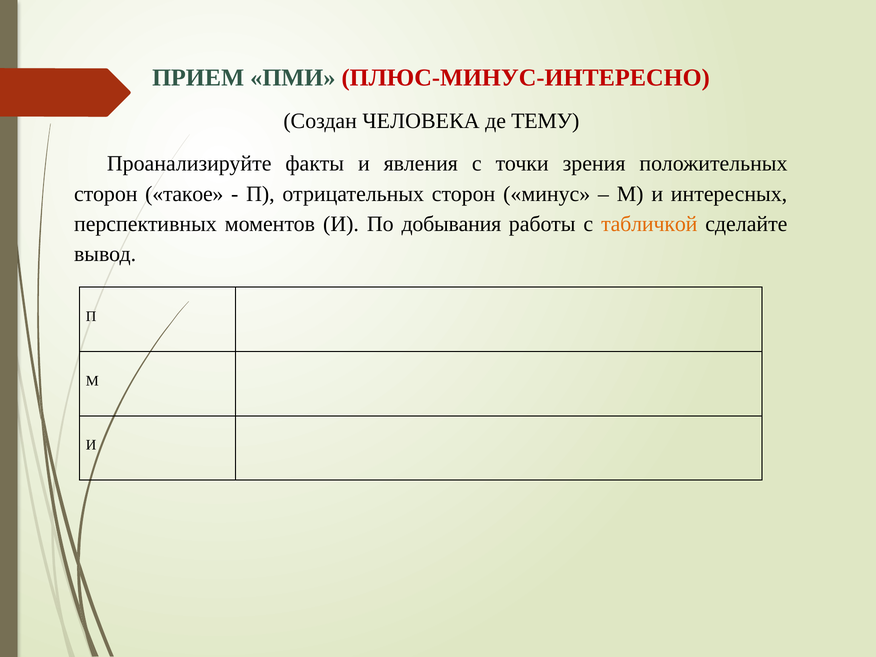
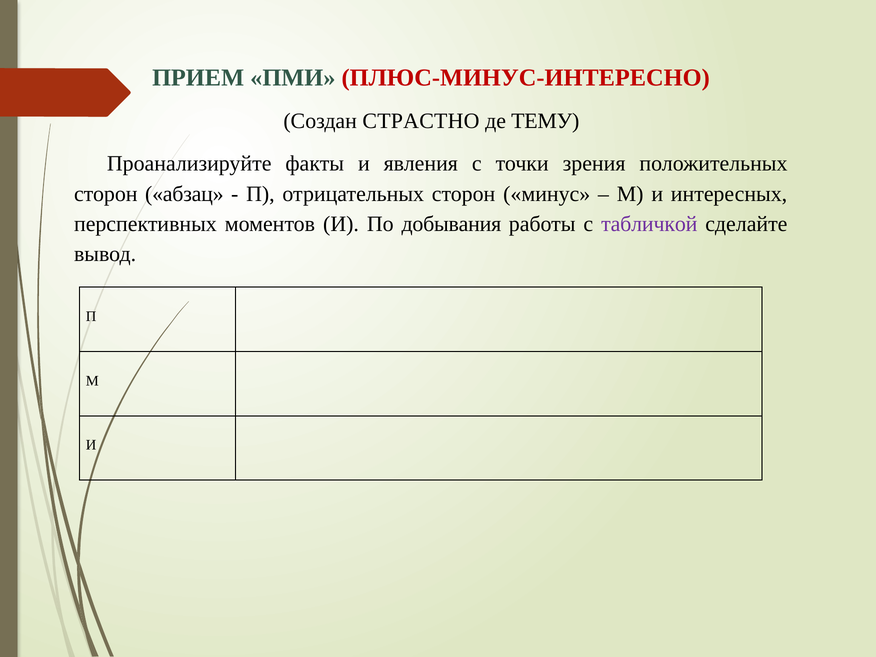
ЧЕЛОВЕКА: ЧЕЛОВЕКА -> СТРАСТНО
такое: такое -> абзац
табличкой colour: orange -> purple
